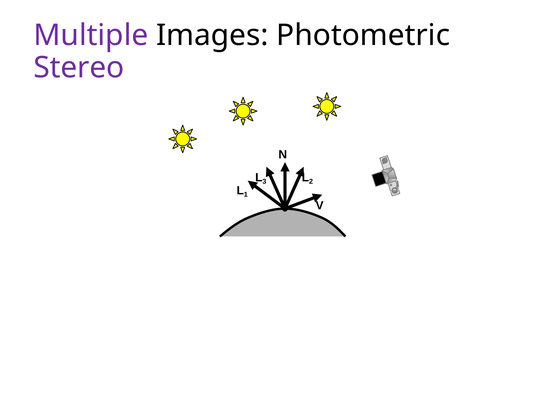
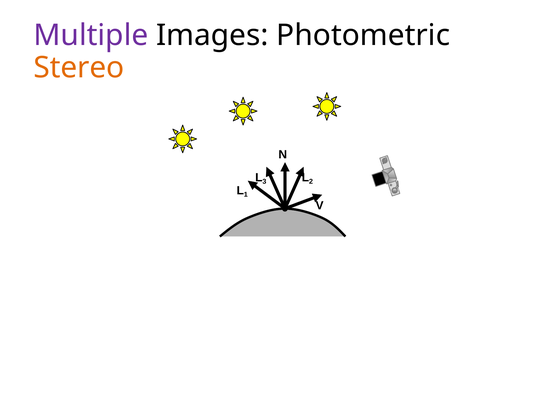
Stereo colour: purple -> orange
